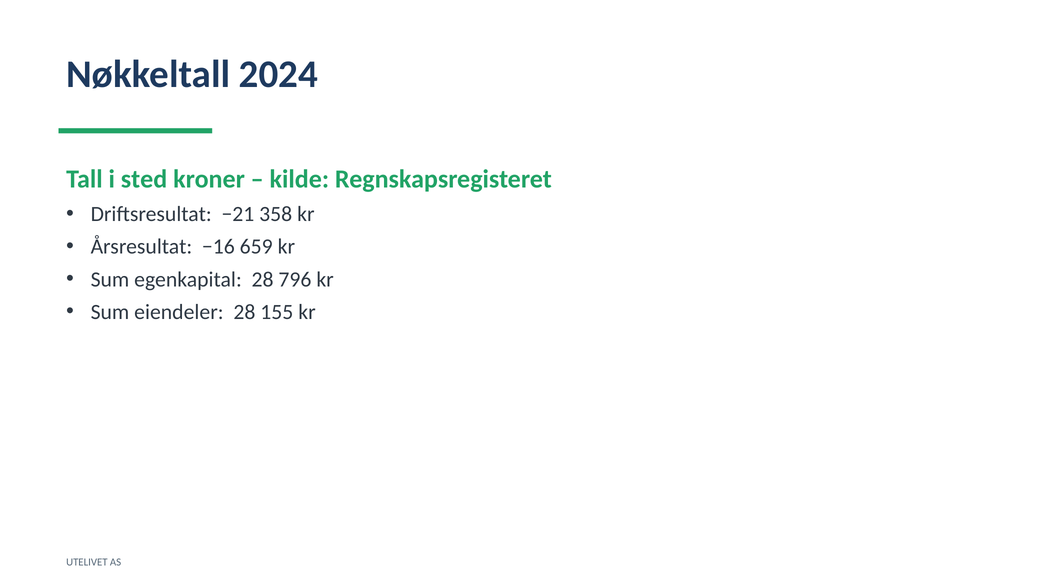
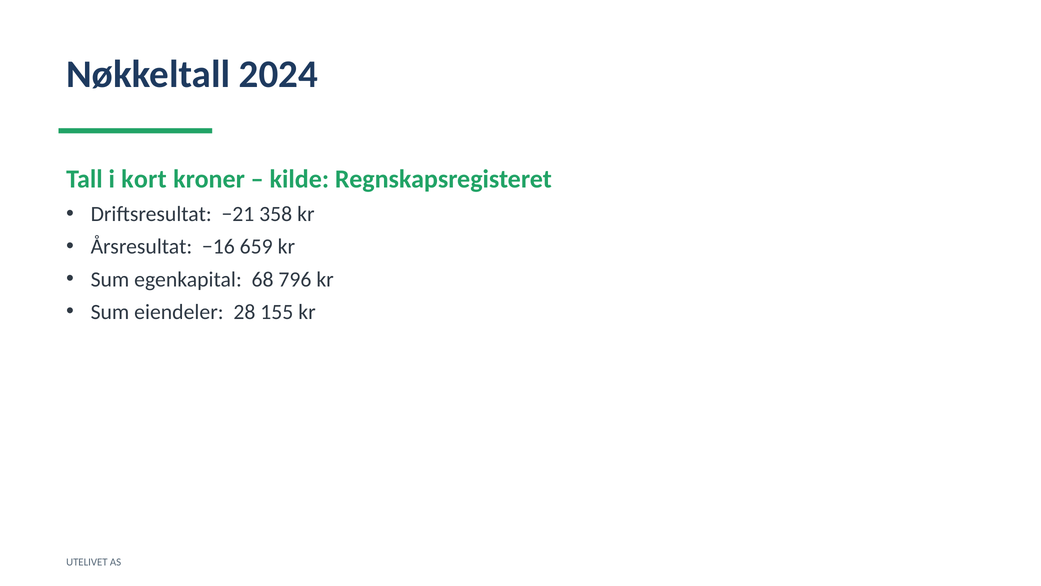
sted: sted -> kort
egenkapital 28: 28 -> 68
